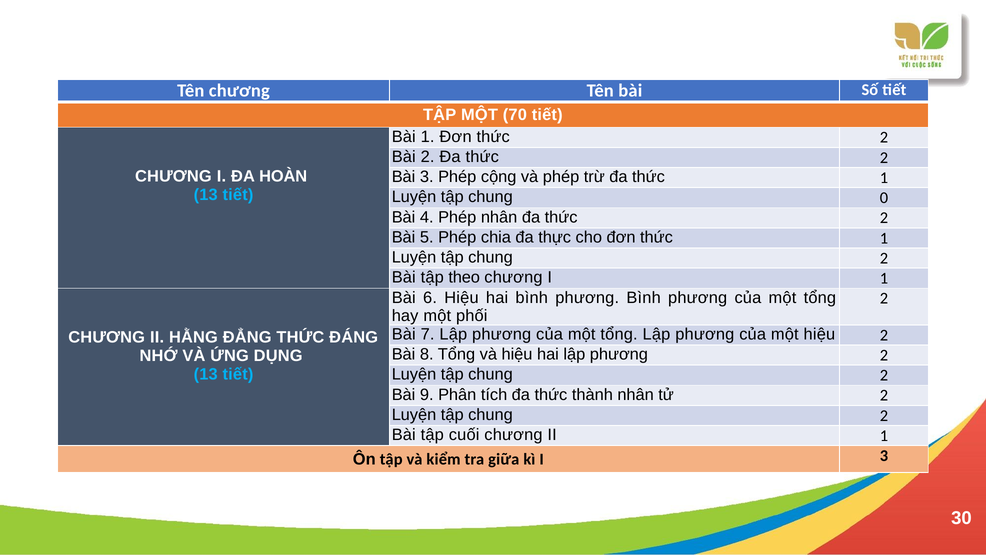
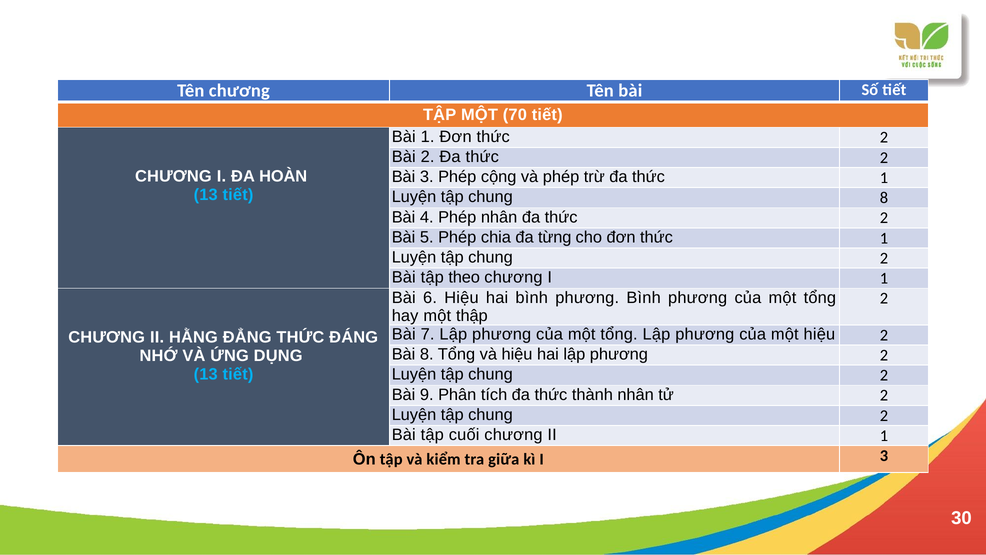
chung 0: 0 -> 8
thực: thực -> từng
phối: phối -> thập
